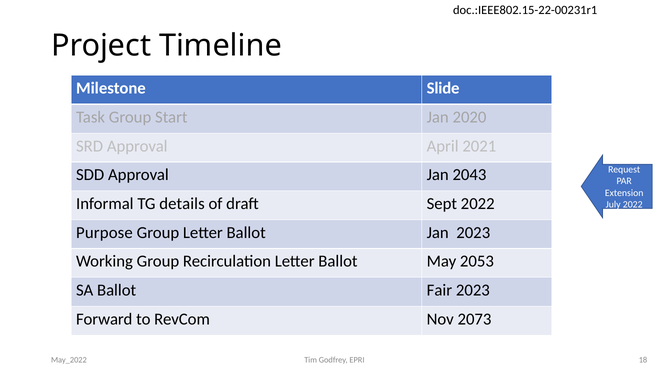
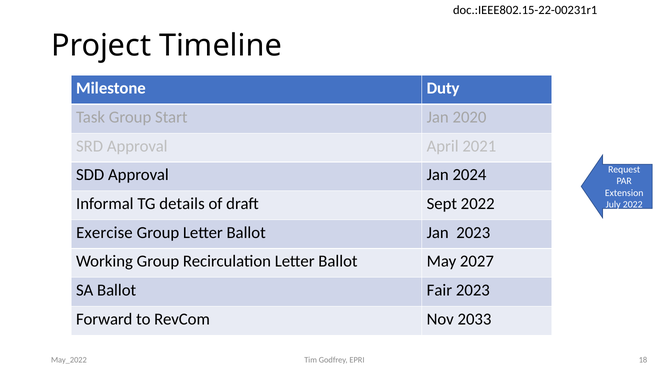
Slide: Slide -> Duty
2043: 2043 -> 2024
Purpose: Purpose -> Exercise
2053: 2053 -> 2027
2073: 2073 -> 2033
